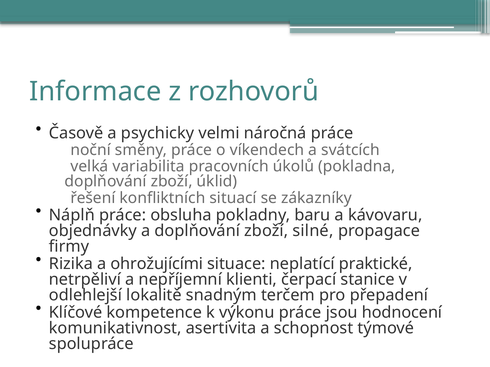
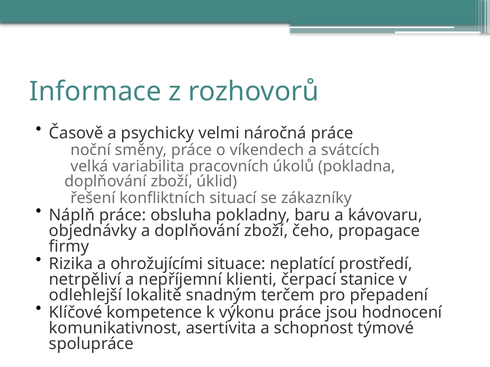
silné: silné -> čeho
praktické: praktické -> prostředí
